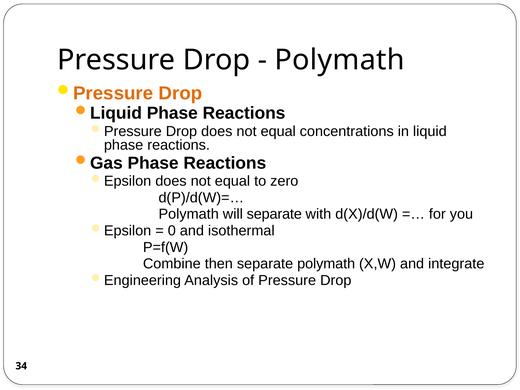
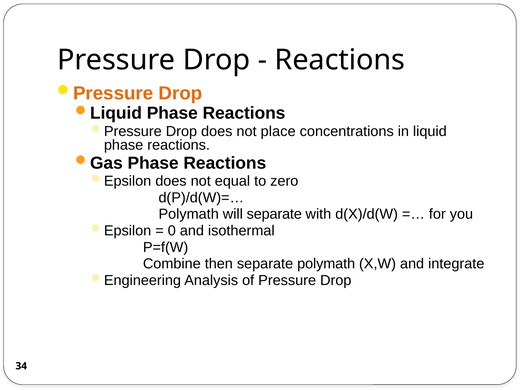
Polymath at (340, 60): Polymath -> Reactions
Drop does not equal: equal -> place
